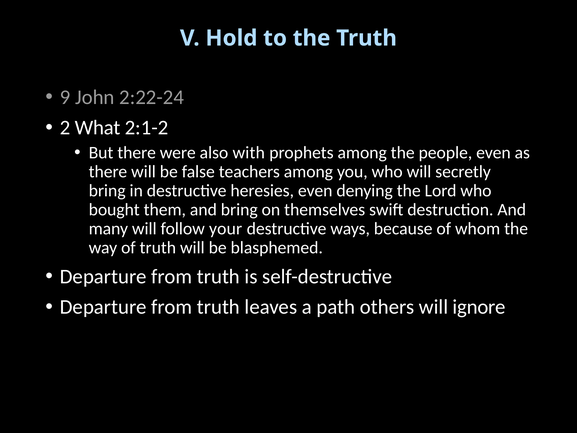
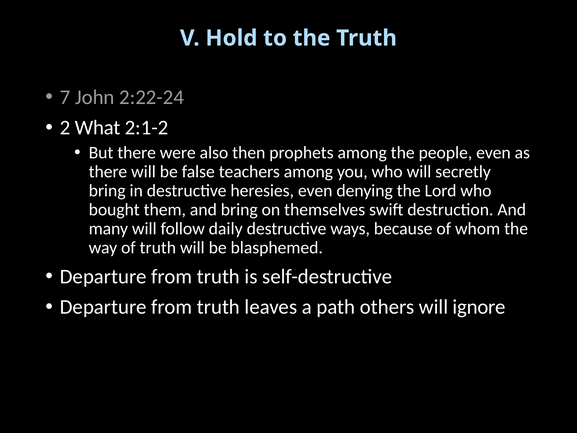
9: 9 -> 7
with: with -> then
your: your -> daily
